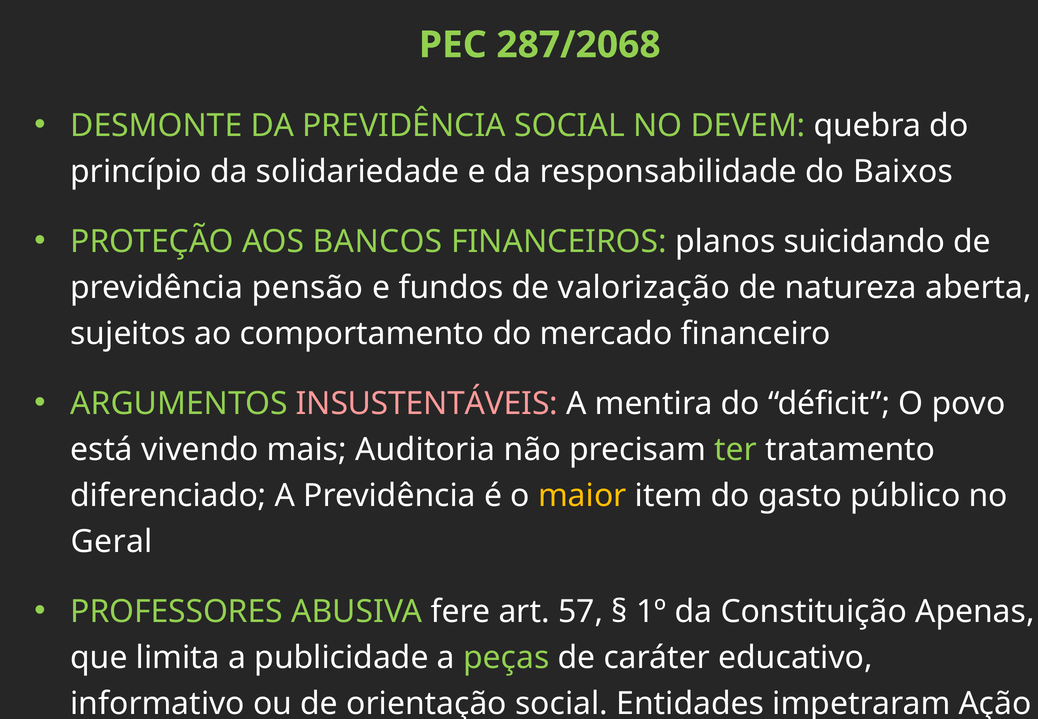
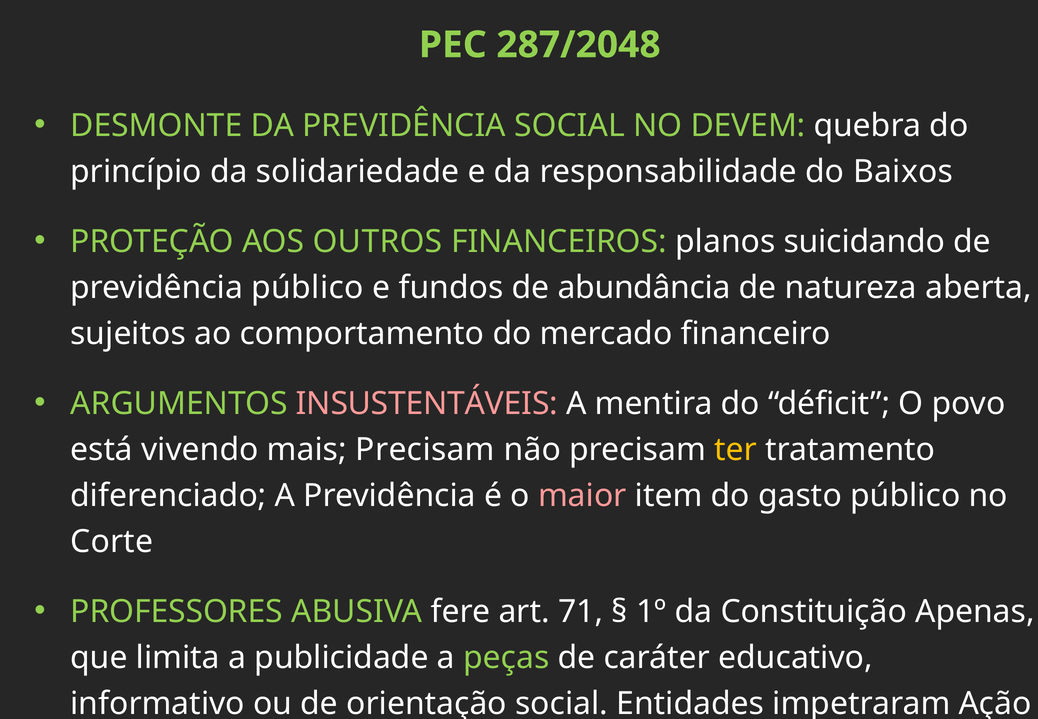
287/2068: 287/2068 -> 287/2048
BANCOS: BANCOS -> OUTROS
previdência pensão: pensão -> público
valorização: valorização -> abundância
mais Auditoria: Auditoria -> Precisam
ter colour: light green -> yellow
maior colour: yellow -> pink
Geral: Geral -> Corte
57: 57 -> 71
